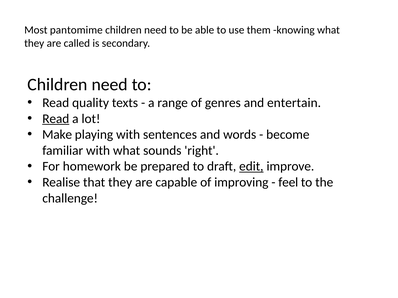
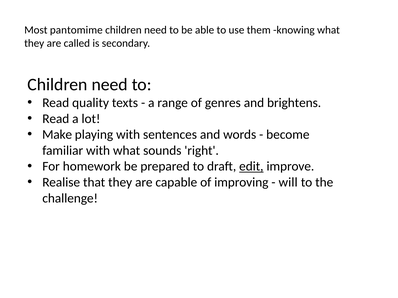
entertain: entertain -> brightens
Read at (56, 119) underline: present -> none
feel: feel -> will
